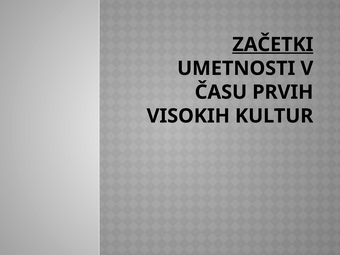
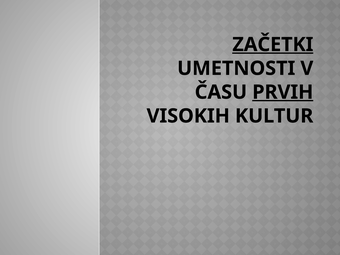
PRVIH underline: none -> present
